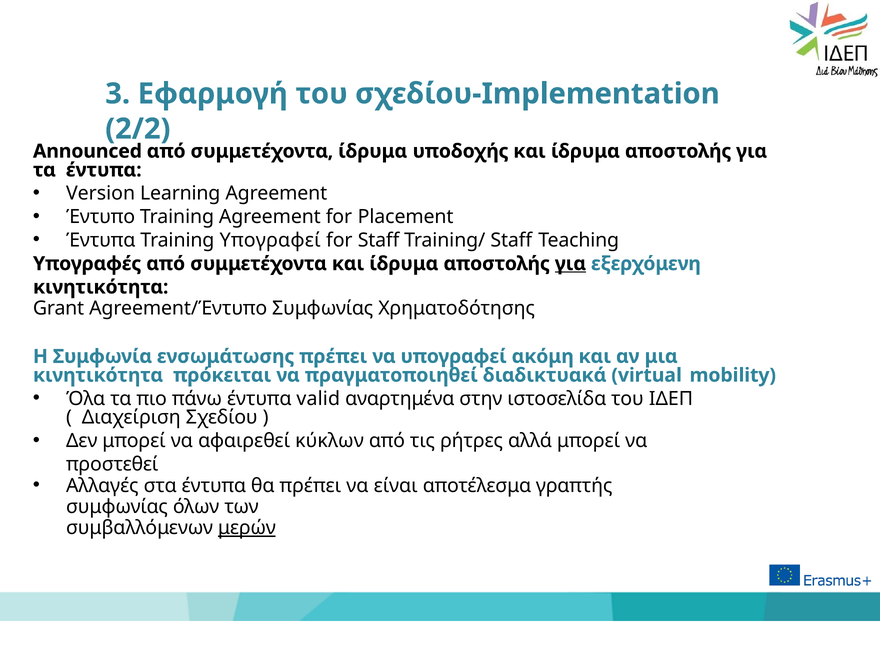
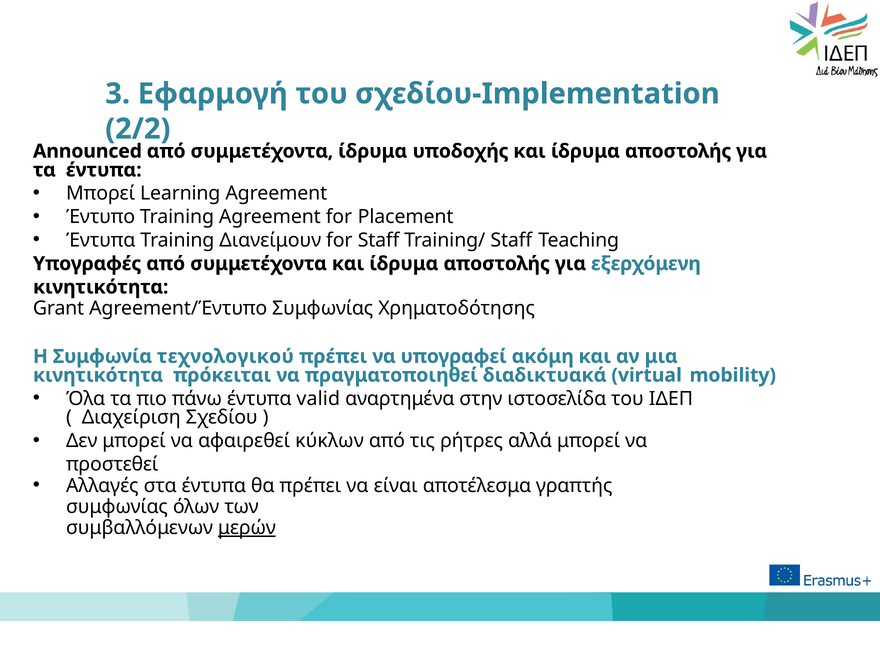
Version at (101, 193): Version -> Μπορεί
Training Υπογραφεί: Υπογραφεί -> Διανείμουν
για at (570, 264) underline: present -> none
ενσωμάτωσης: ενσωμάτωσης -> τεχνολογικού
